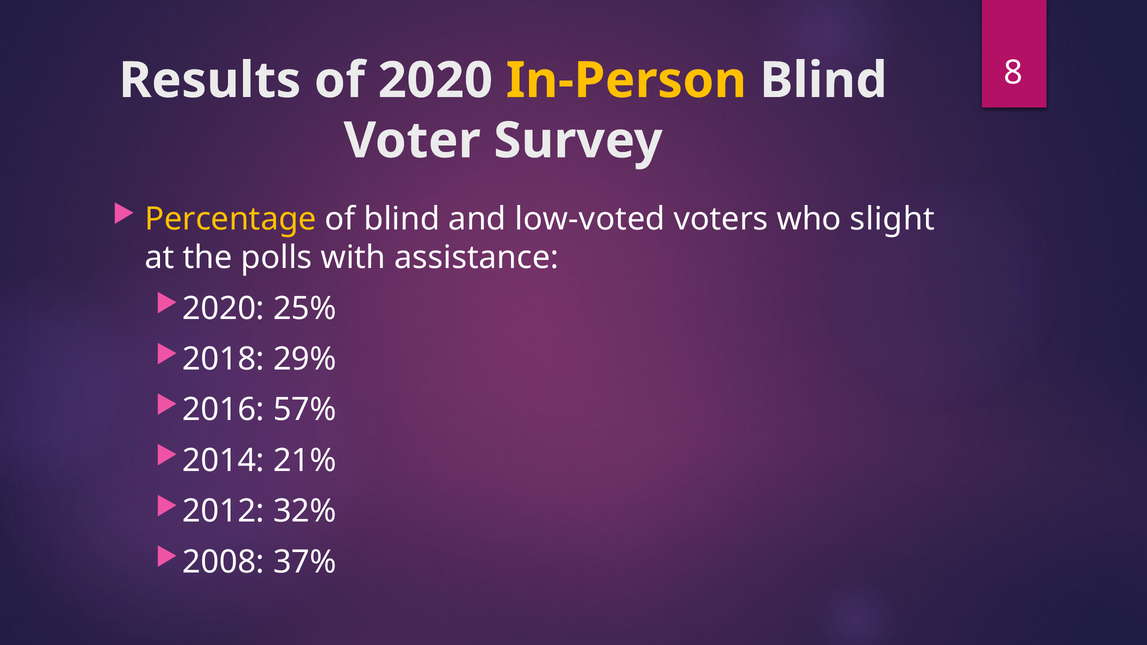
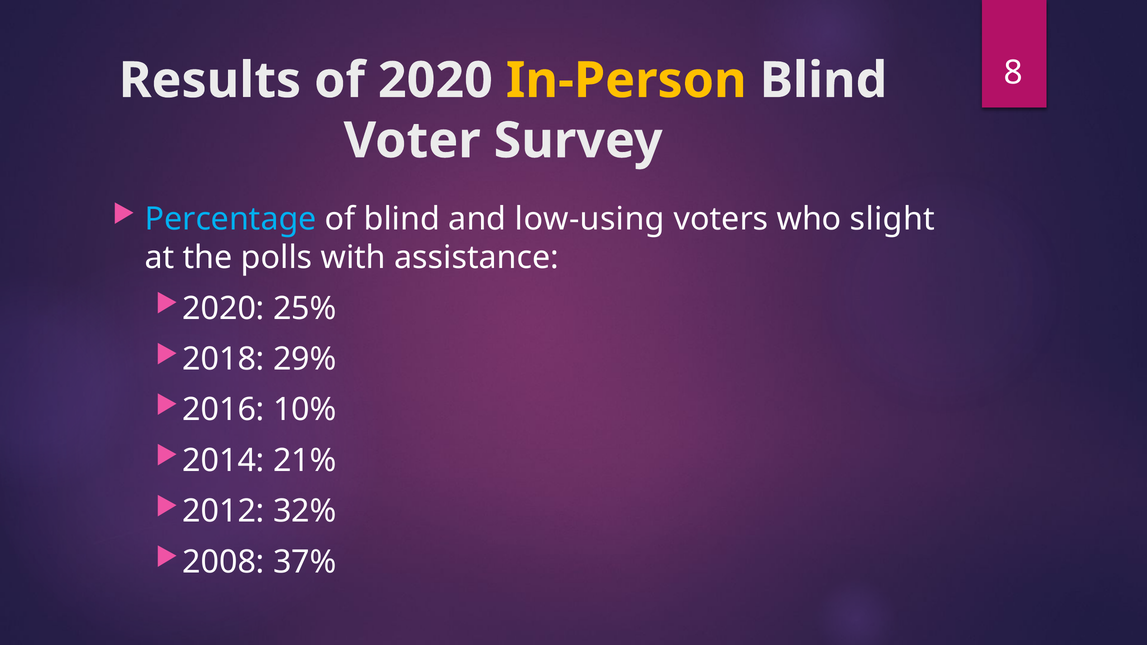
Percentage colour: yellow -> light blue
low-voted: low-voted -> low-using
57%: 57% -> 10%
